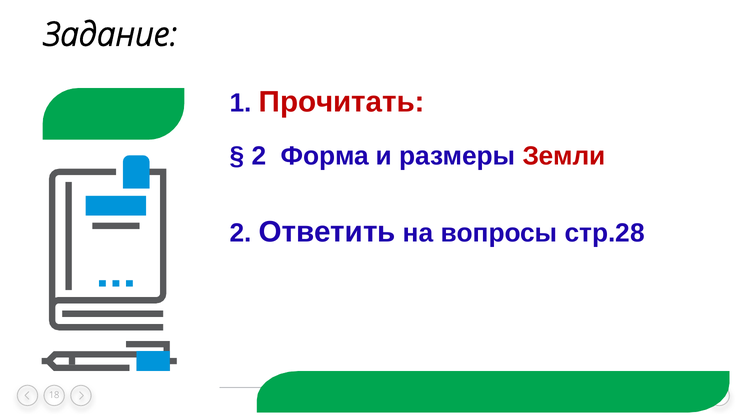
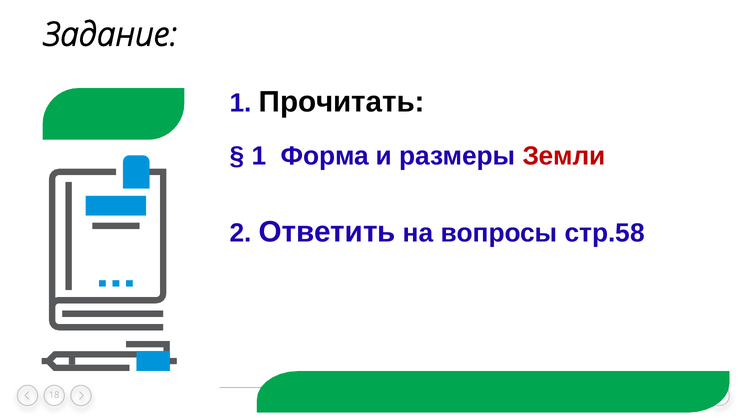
Прочитать colour: red -> black
2 at (259, 156): 2 -> 1
стр.28: стр.28 -> стр.58
